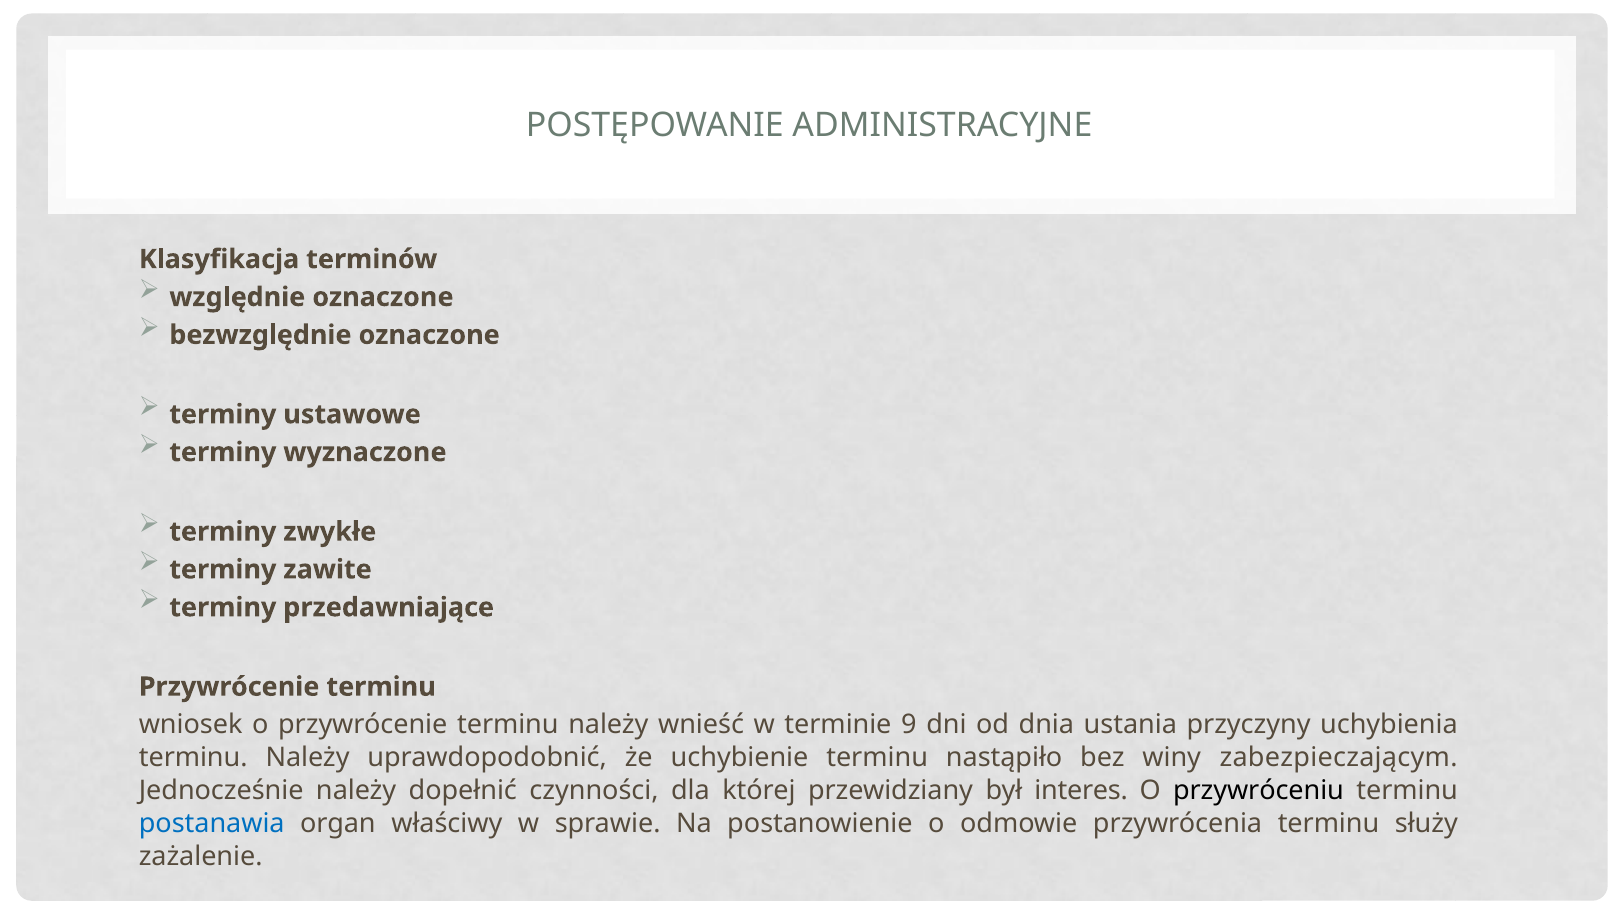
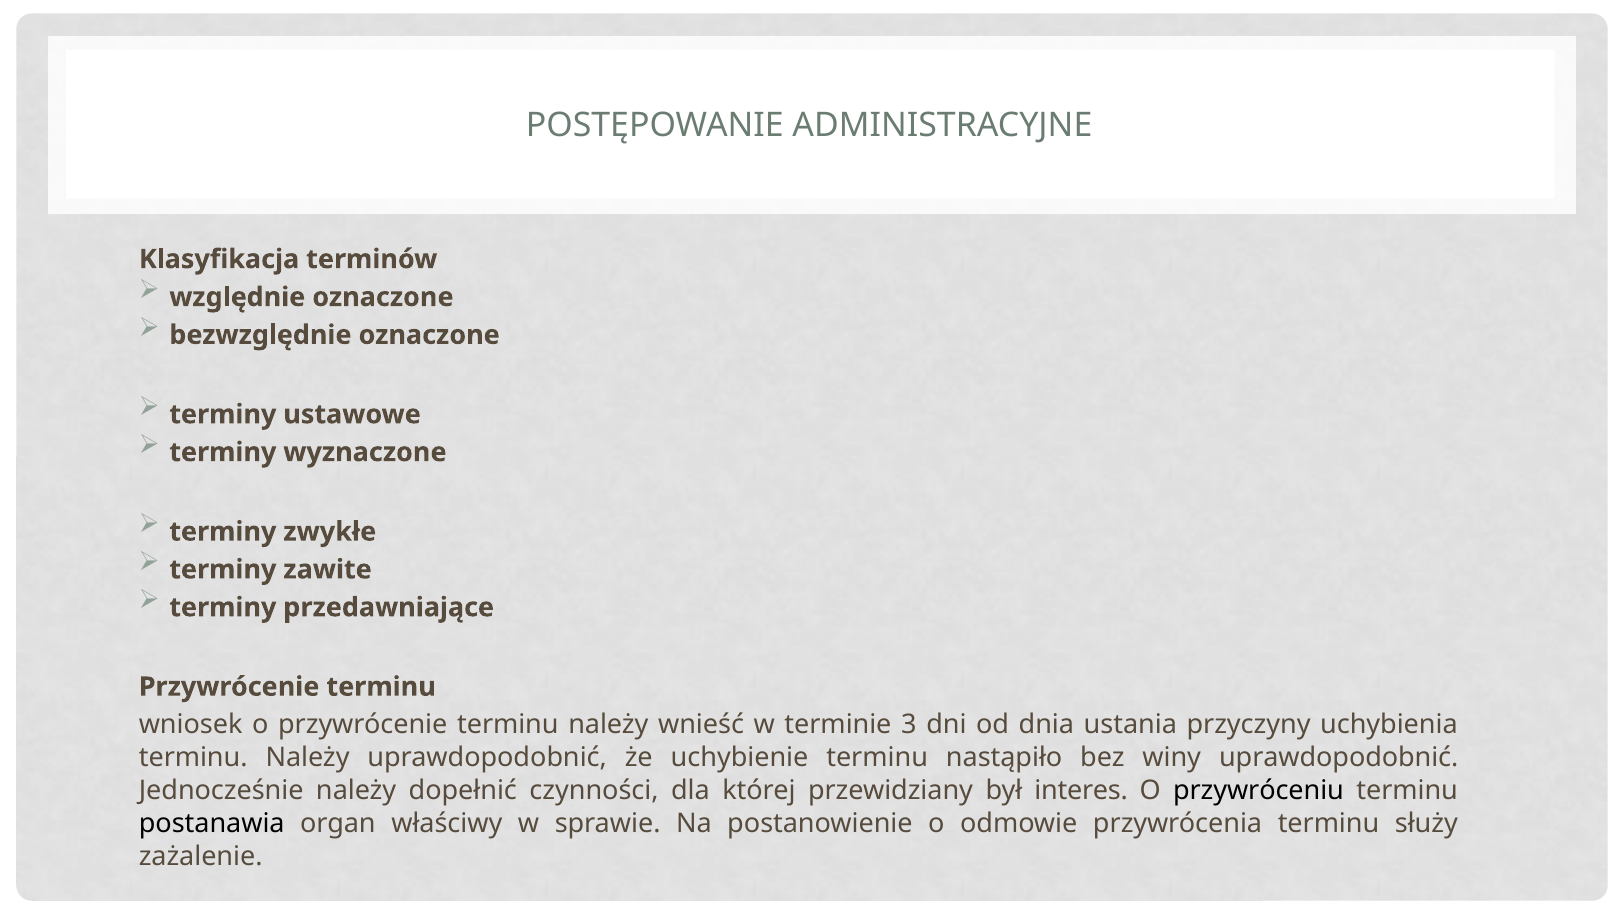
9: 9 -> 3
winy zabezpieczającym: zabezpieczającym -> uprawdopodobnić
postanawia colour: blue -> black
